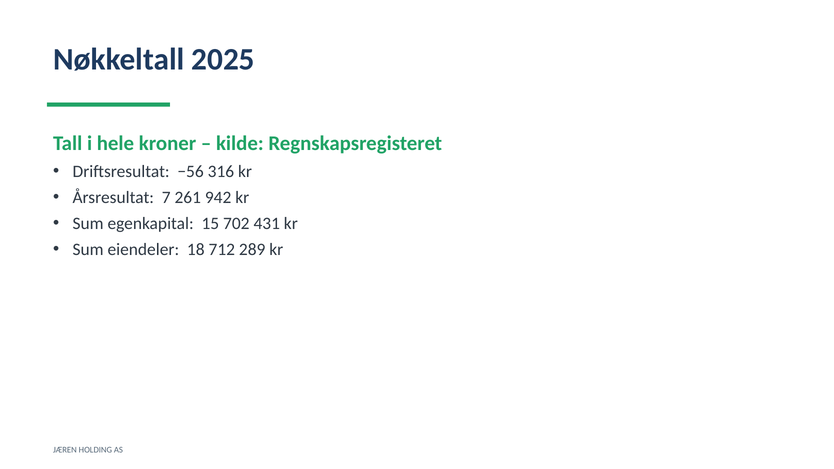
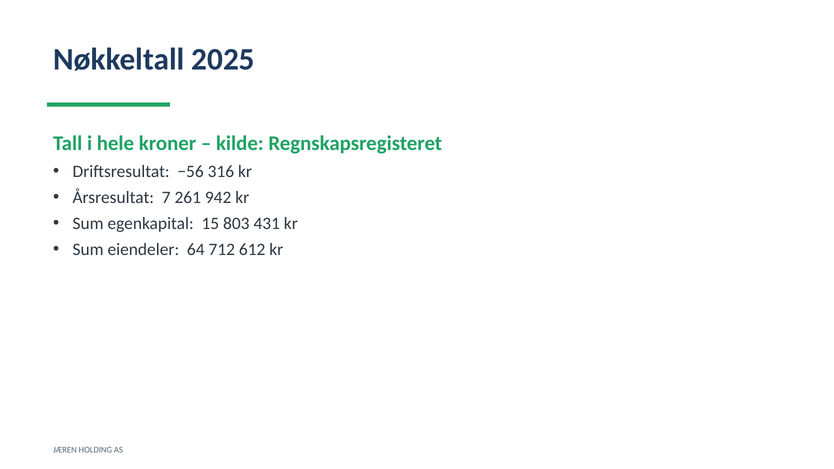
702: 702 -> 803
18: 18 -> 64
289: 289 -> 612
